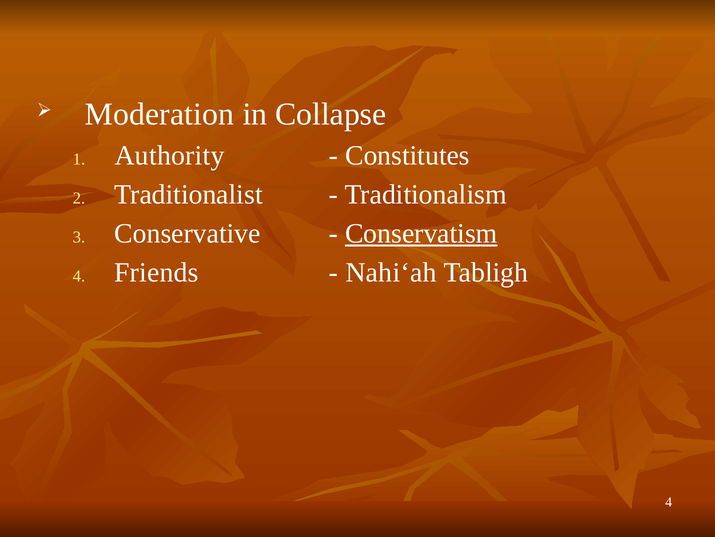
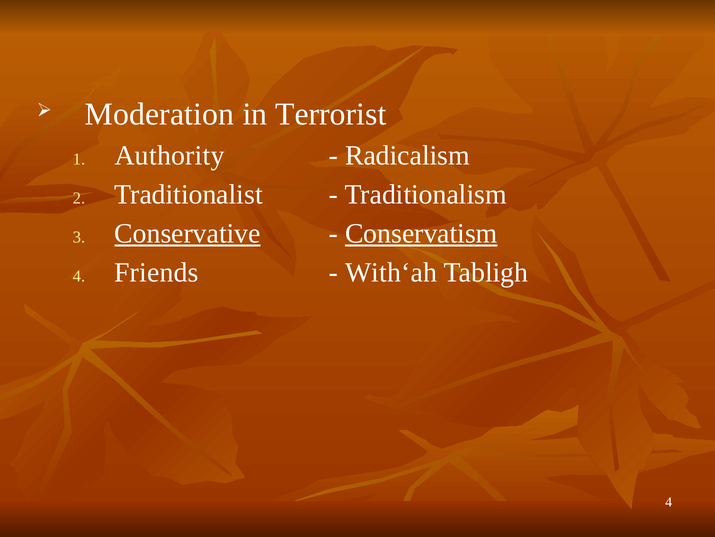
Collapse: Collapse -> Terrorist
Constitutes: Constitutes -> Radicalism
Conservative underline: none -> present
Nahi‘ah: Nahi‘ah -> With‘ah
